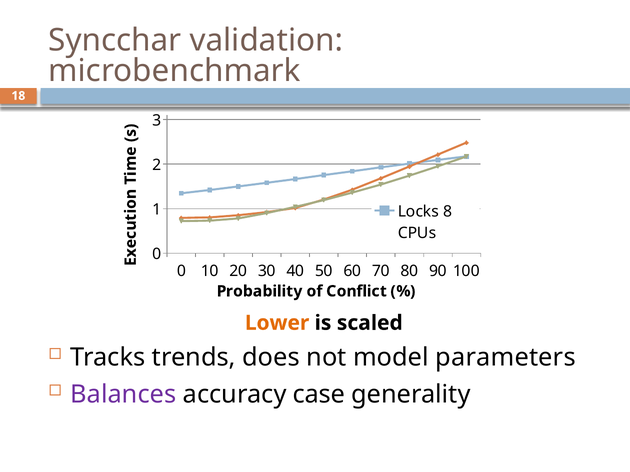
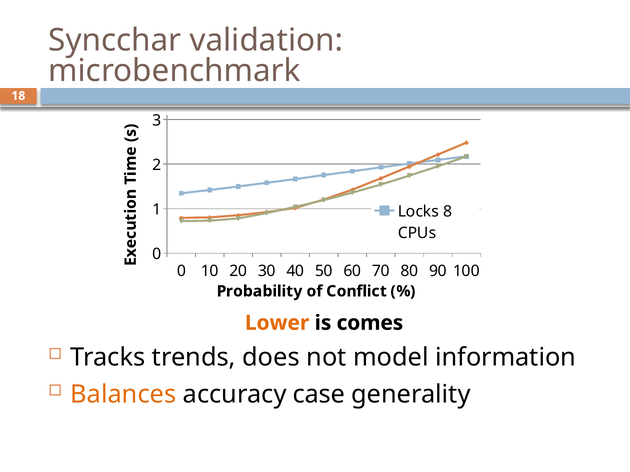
scaled: scaled -> comes
parameters: parameters -> information
Balances colour: purple -> orange
